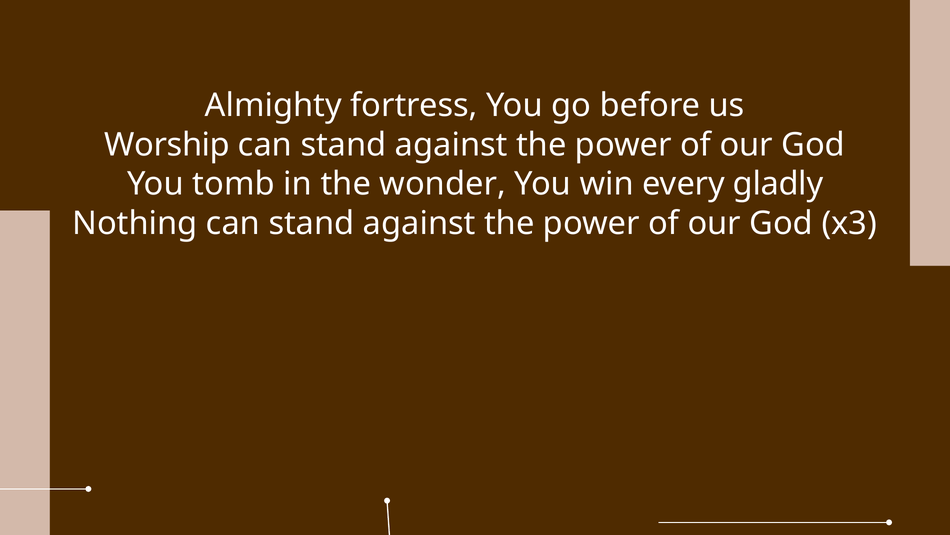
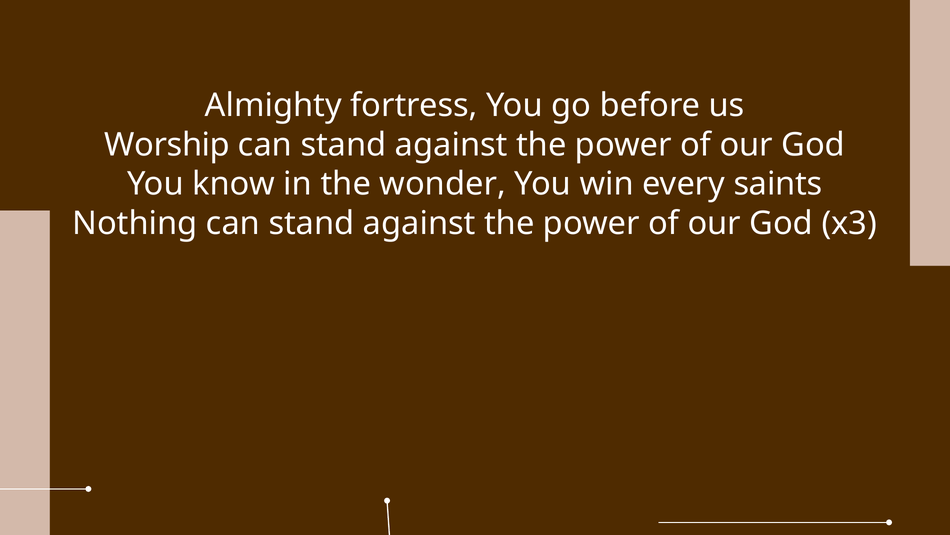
tomb: tomb -> know
gladly: gladly -> saints
